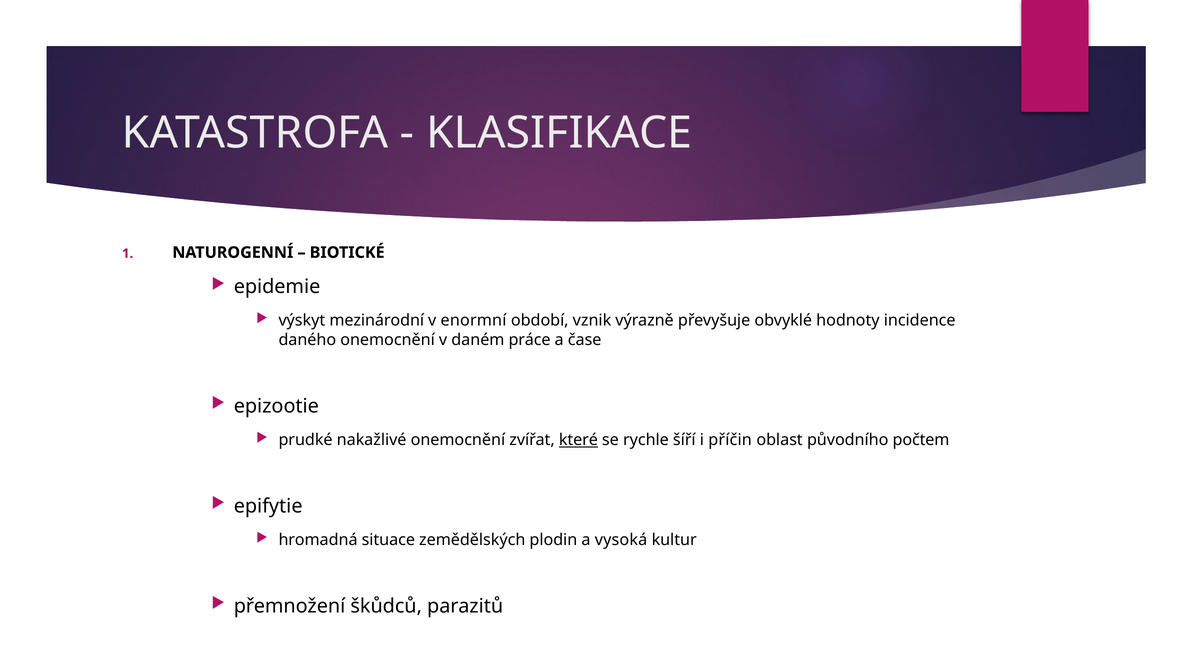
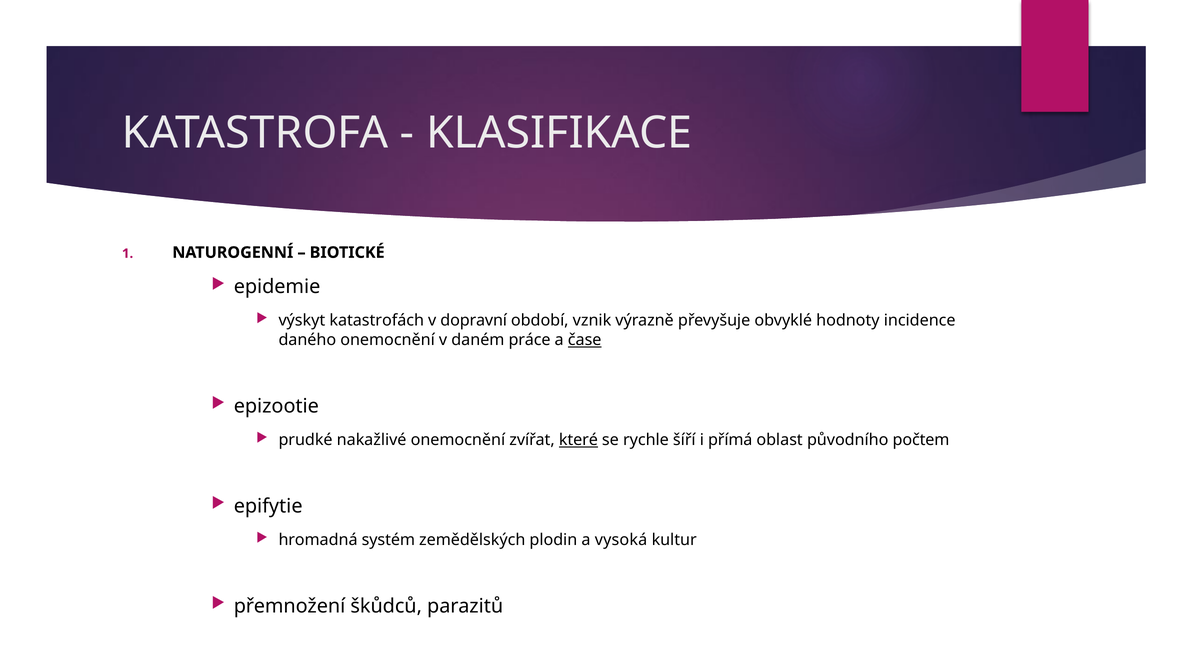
mezinárodní: mezinárodní -> katastrofách
enormní: enormní -> dopravní
čase underline: none -> present
příčin: příčin -> přímá
situace: situace -> systém
